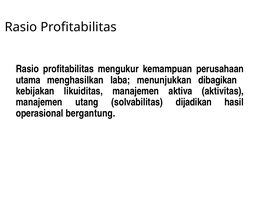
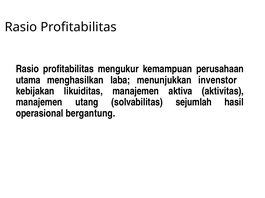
dibagikan: dibagikan -> invenstor
dijadikan: dijadikan -> sejumlah
